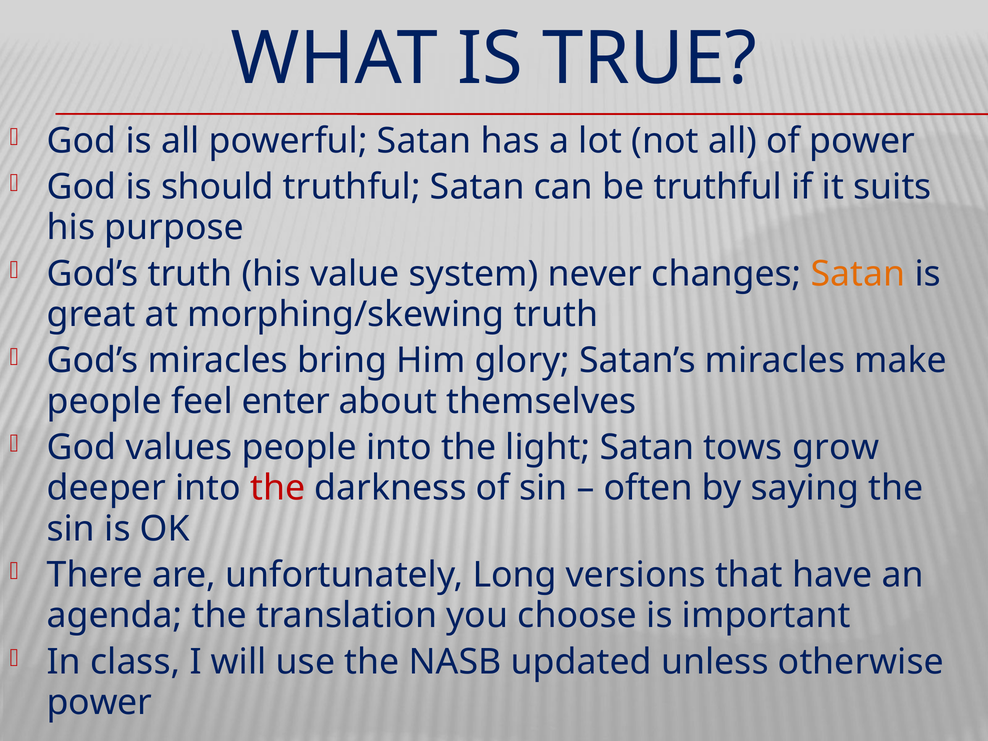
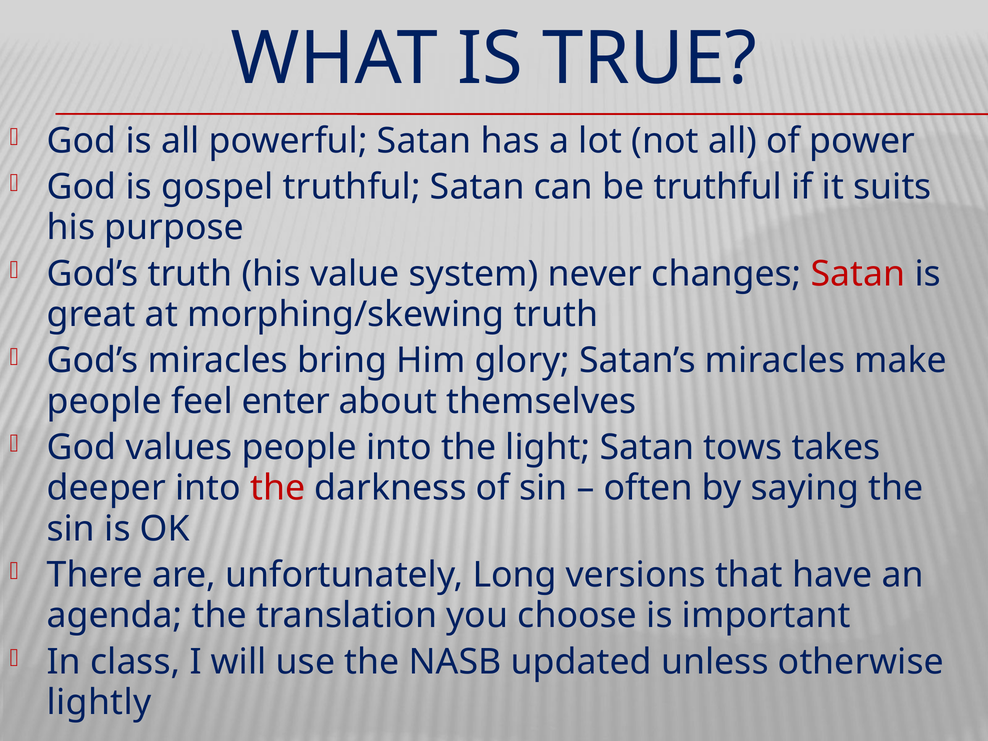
should: should -> gospel
Satan at (858, 274) colour: orange -> red
grow: grow -> takes
power at (99, 702): power -> lightly
